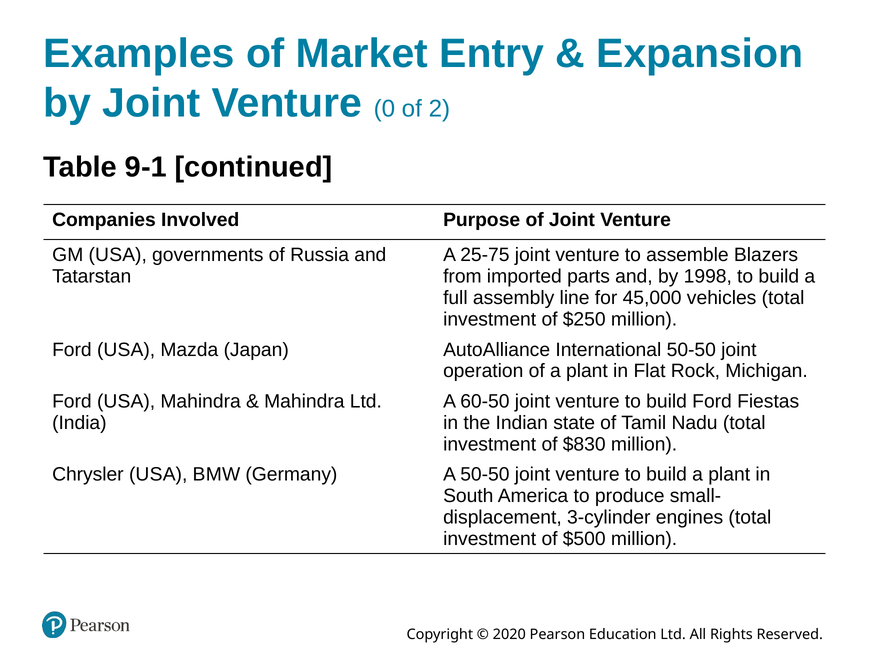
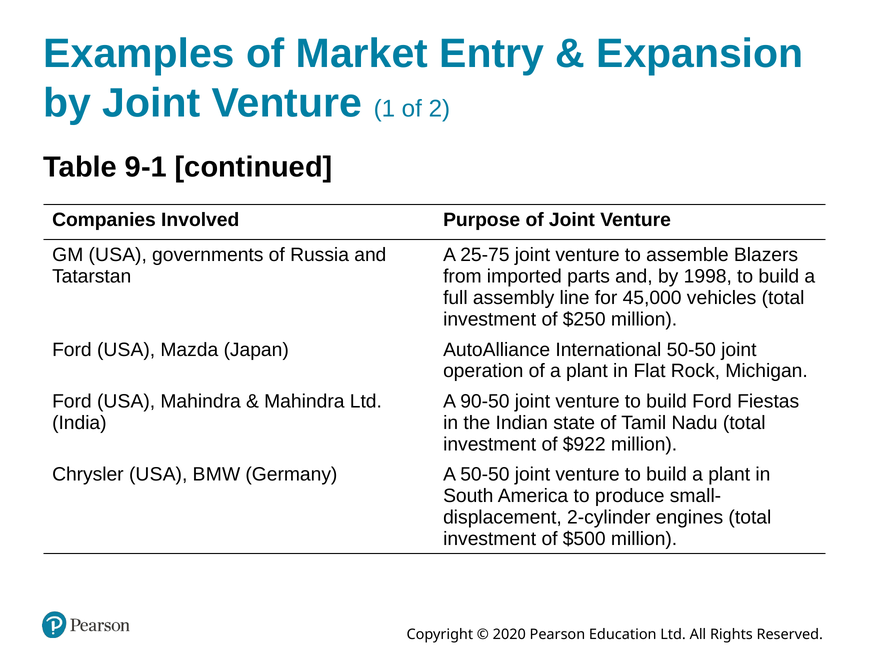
0: 0 -> 1
60-50: 60-50 -> 90-50
$830: $830 -> $922
3-cylinder: 3-cylinder -> 2-cylinder
